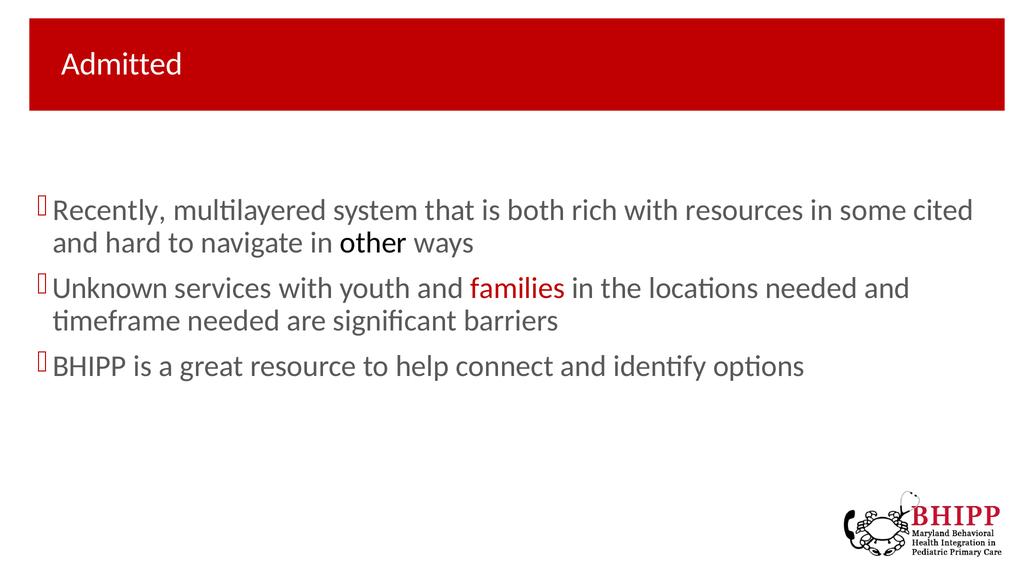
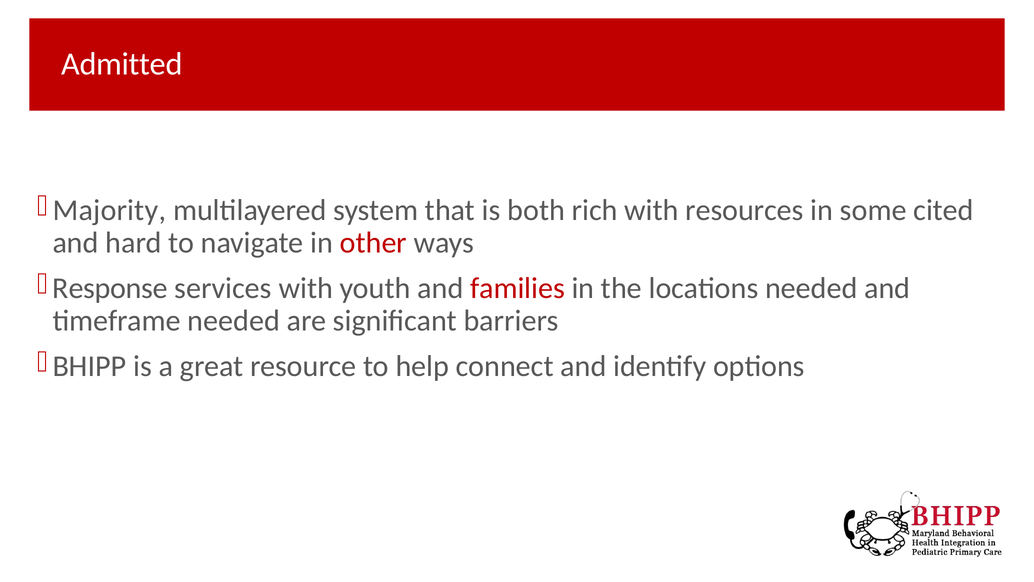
Recently: Recently -> Majority
other colour: black -> red
Unknown: Unknown -> Response
